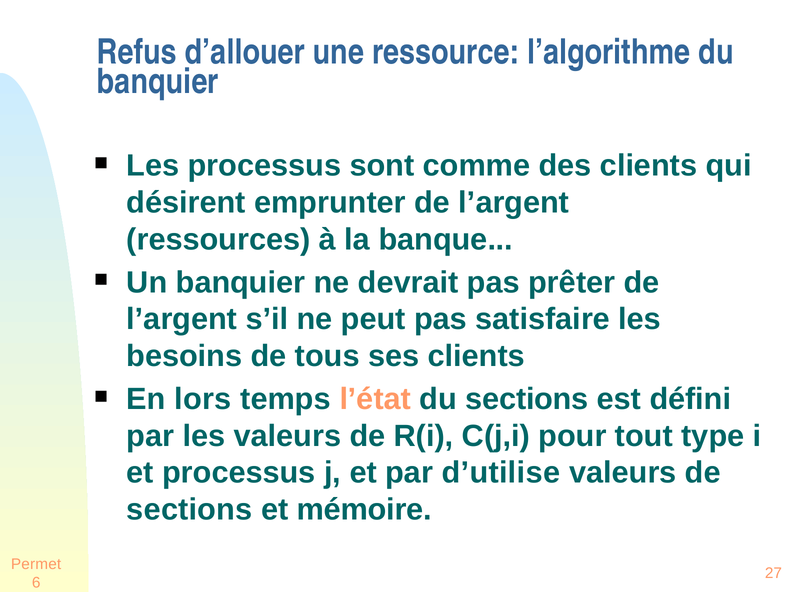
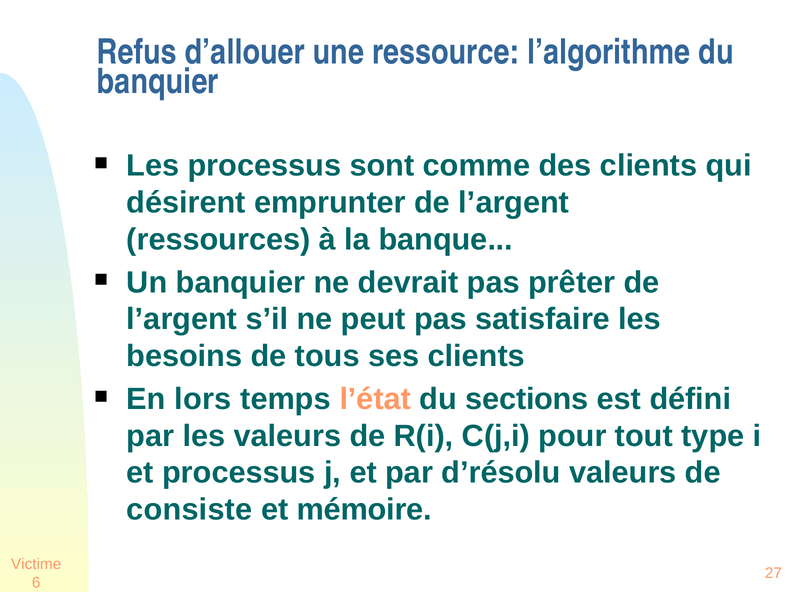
d’utilise: d’utilise -> d’résolu
sections at (189, 510): sections -> consiste
Permet: Permet -> Victime
